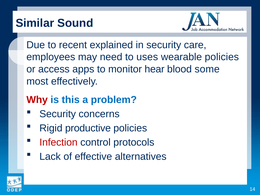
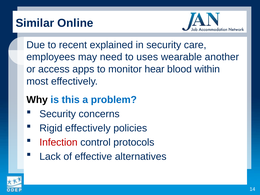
Sound: Sound -> Online
wearable policies: policies -> another
some: some -> within
Why colour: red -> black
Rigid productive: productive -> effectively
